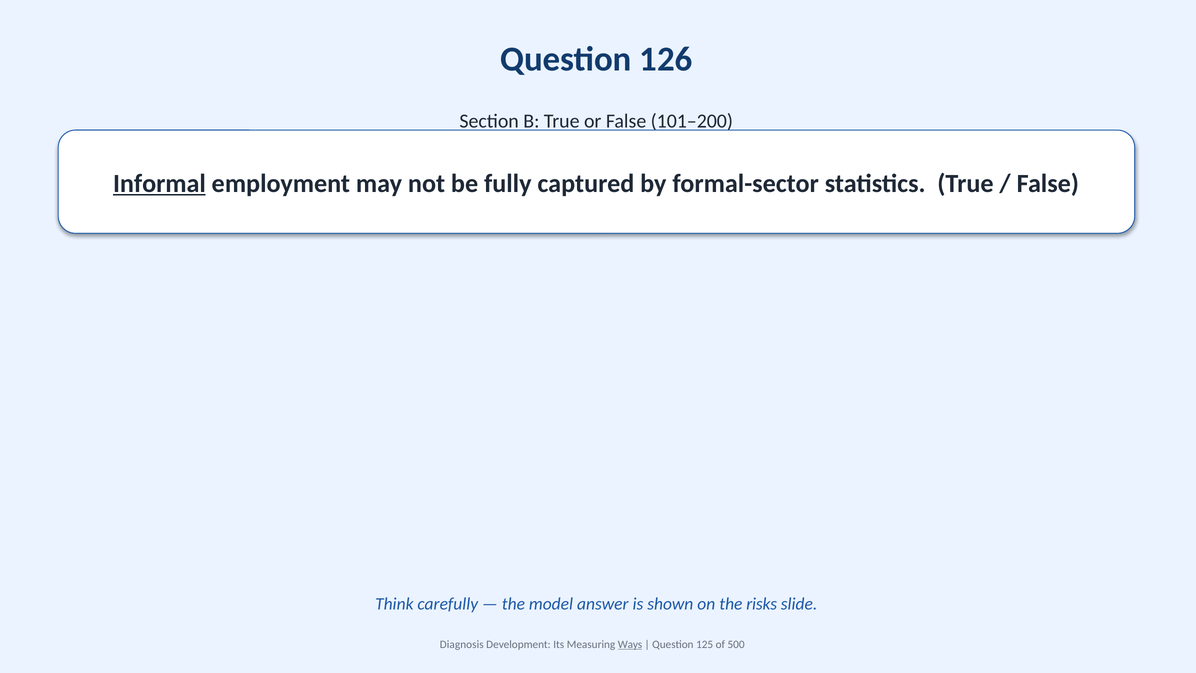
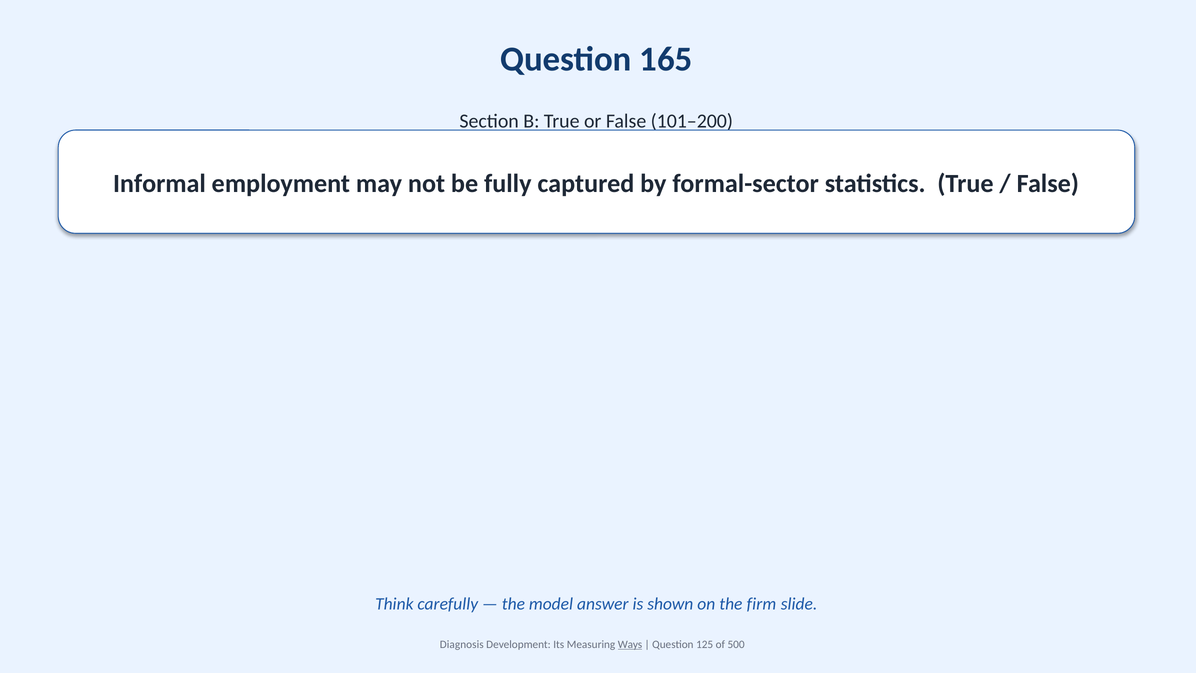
126: 126 -> 165
Informal underline: present -> none
risks: risks -> firm
